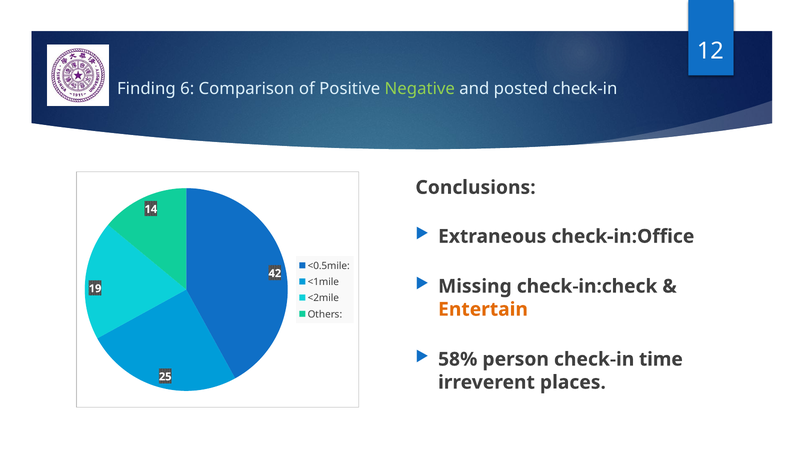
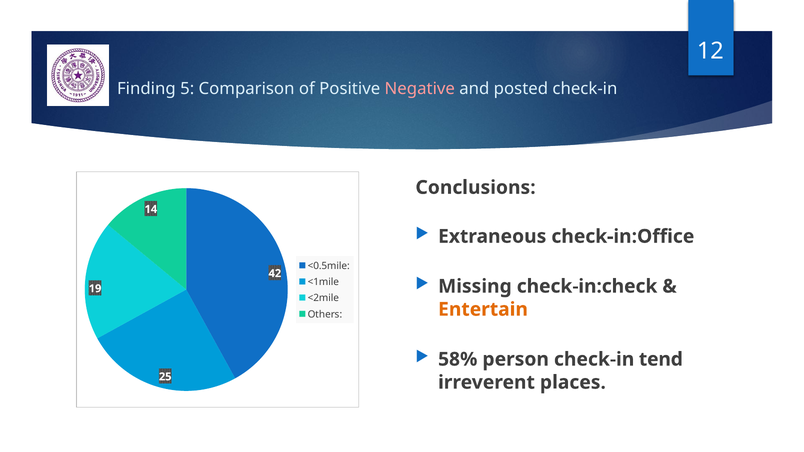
6: 6 -> 5
Negative colour: light green -> pink
time: time -> tend
